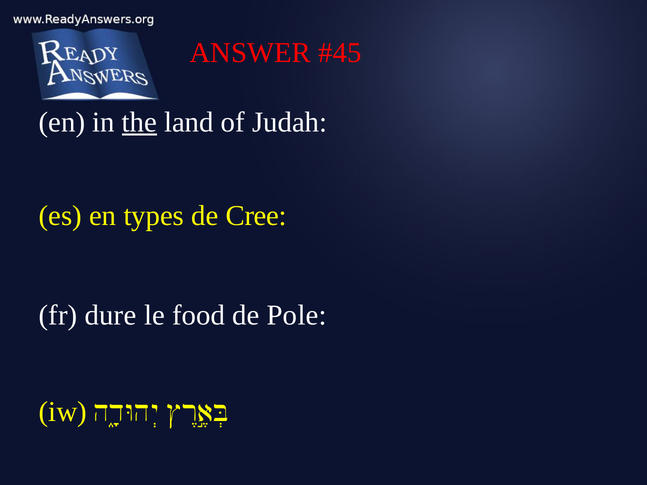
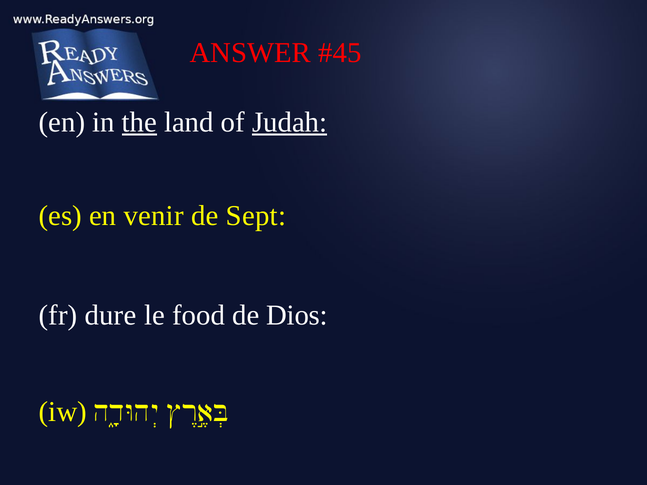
Judah underline: none -> present
types: types -> venir
Cree: Cree -> Sept
Pole: Pole -> Dios
